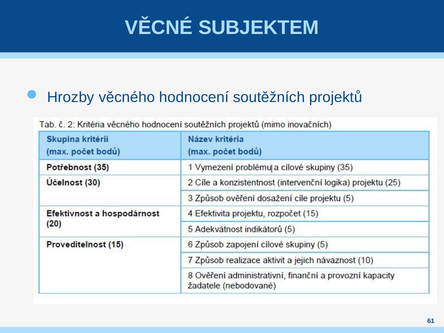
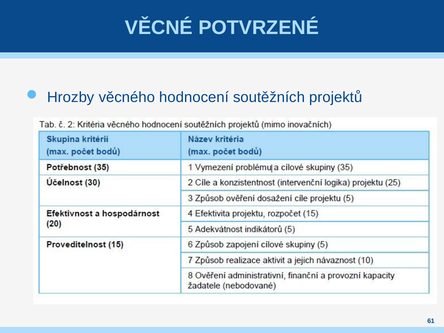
SUBJEKTEM: SUBJEKTEM -> POTVRZENÉ
